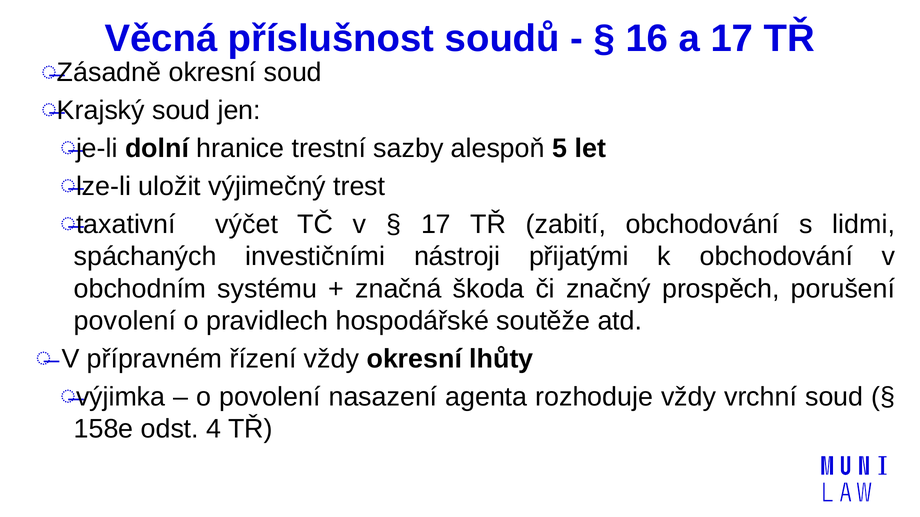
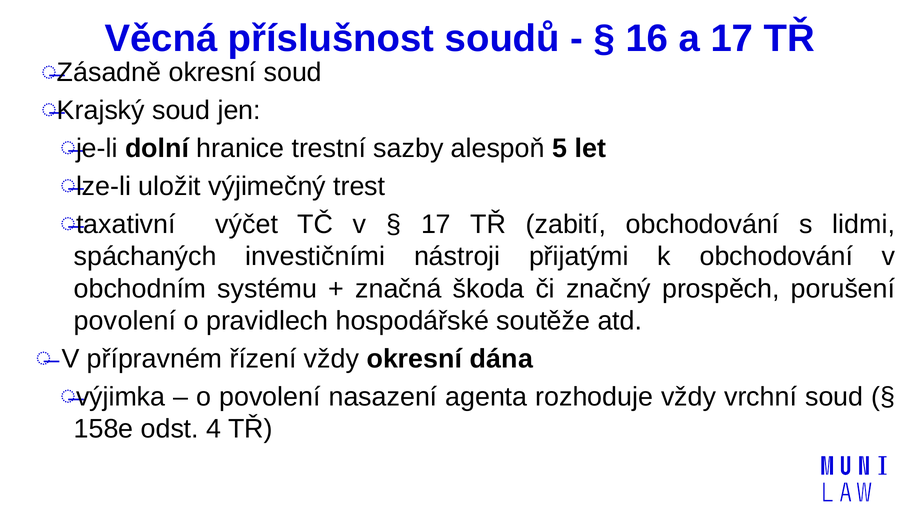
lhůty: lhůty -> dána
